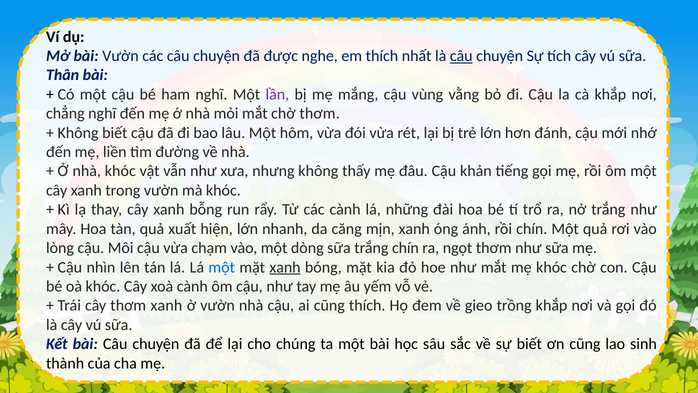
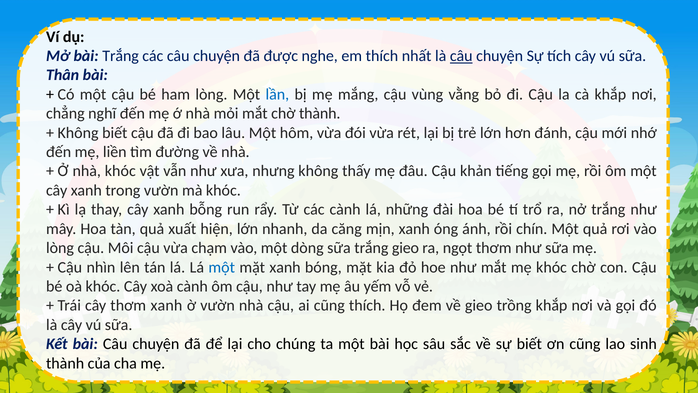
bài Vườn: Vườn -> Trắng
ham nghĩ: nghĩ -> lòng
lần colour: purple -> blue
chờ thơm: thơm -> thành
trắng chín: chín -> gieo
xanh at (285, 267) underline: present -> none
